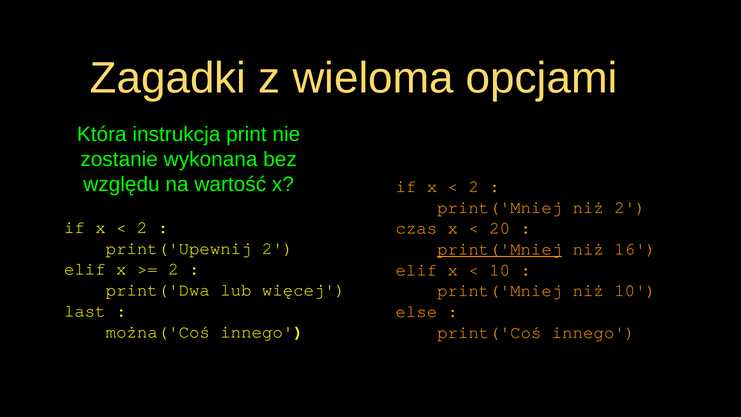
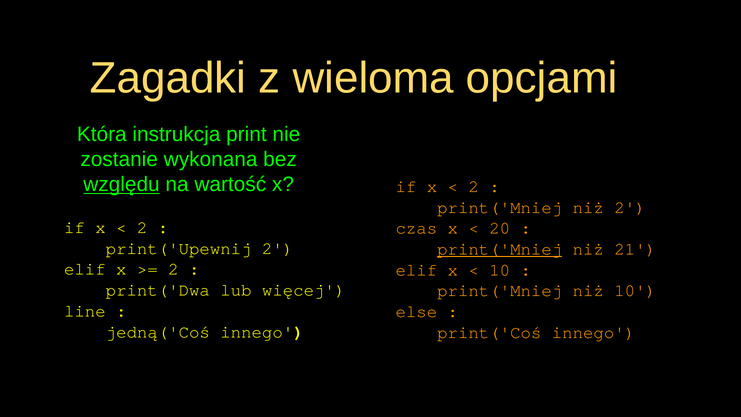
względu underline: none -> present
16: 16 -> 21
last: last -> line
można('Coś: można('Coś -> jedną('Coś
